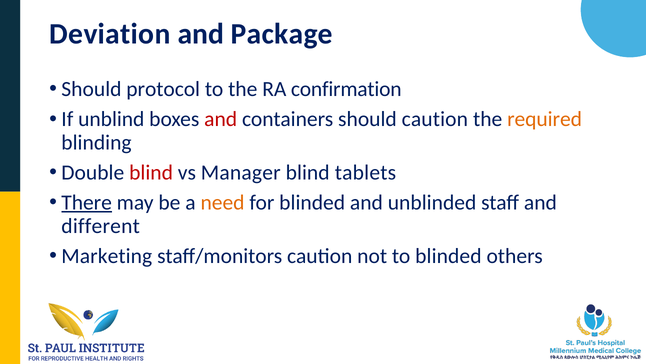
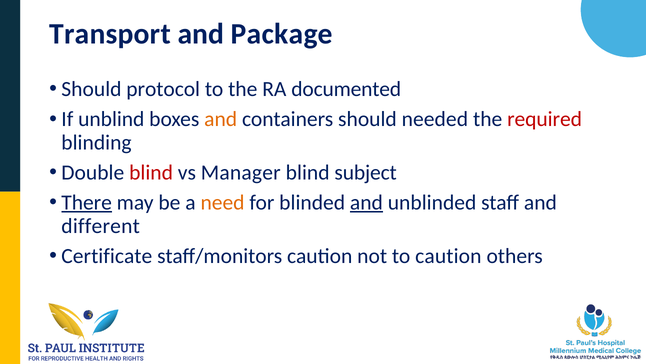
Deviation: Deviation -> Transport
confirmation: confirmation -> documented
and at (221, 119) colour: red -> orange
should caution: caution -> needed
required colour: orange -> red
tablets: tablets -> subject
and at (366, 202) underline: none -> present
Marketing: Marketing -> Certificate
to blinded: blinded -> caution
